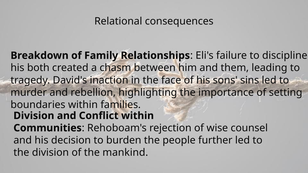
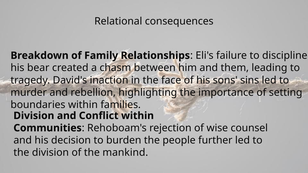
both: both -> bear
